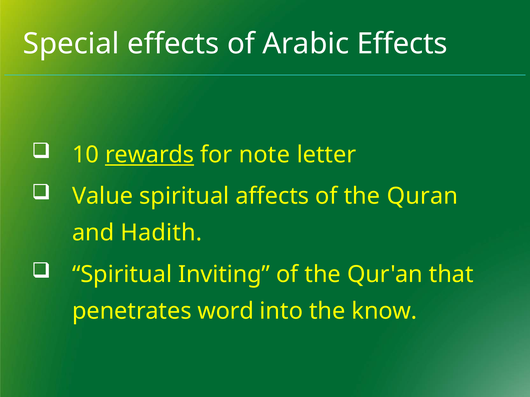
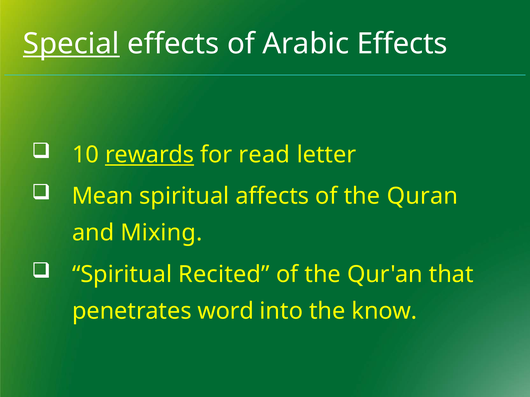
Special underline: none -> present
note: note -> read
Value: Value -> Mean
Hadith: Hadith -> Mixing
Inviting: Inviting -> Recited
